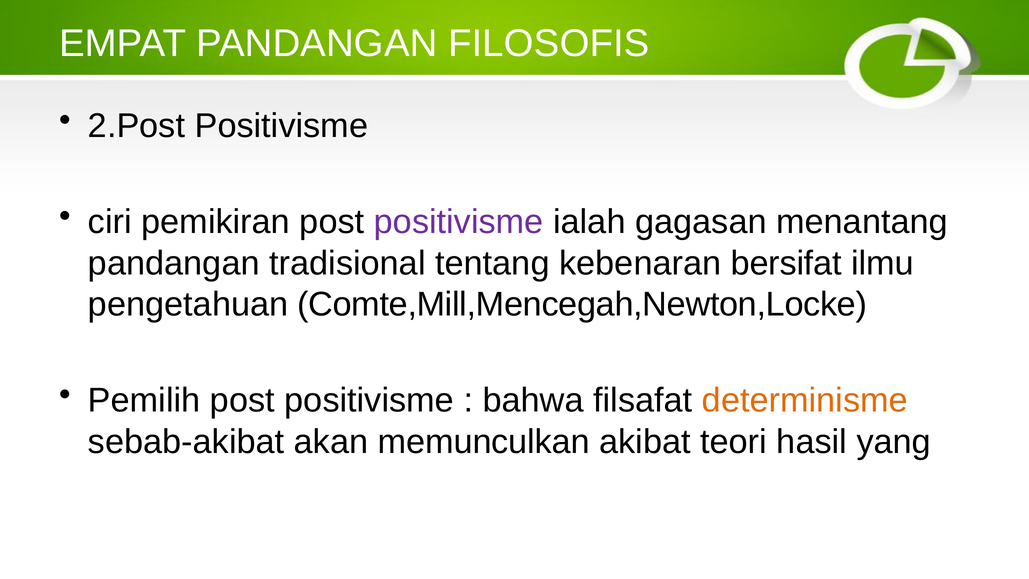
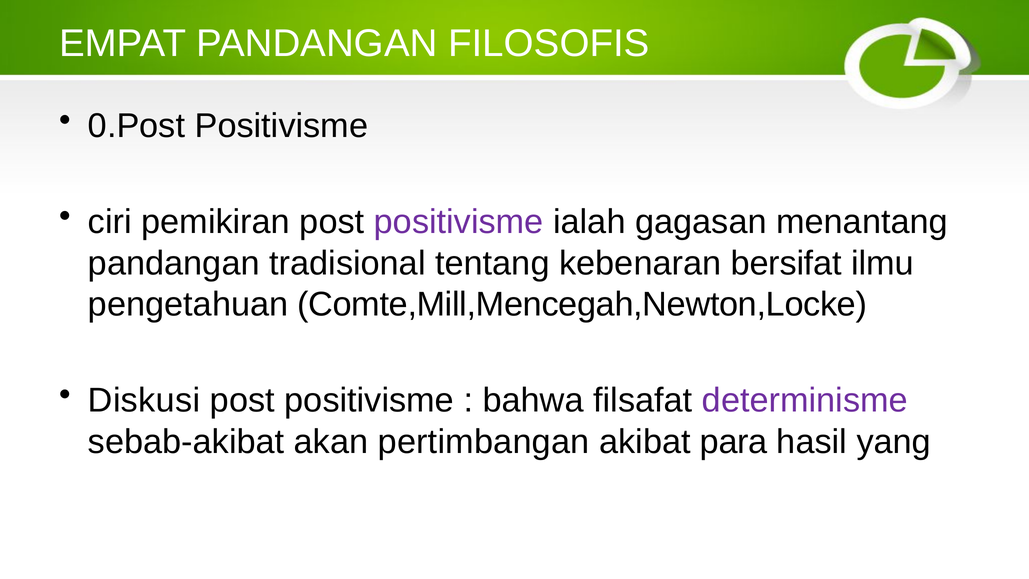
2.Post: 2.Post -> 0.Post
Pemilih: Pemilih -> Diskusi
determinisme colour: orange -> purple
memunculkan: memunculkan -> pertimbangan
teori: teori -> para
